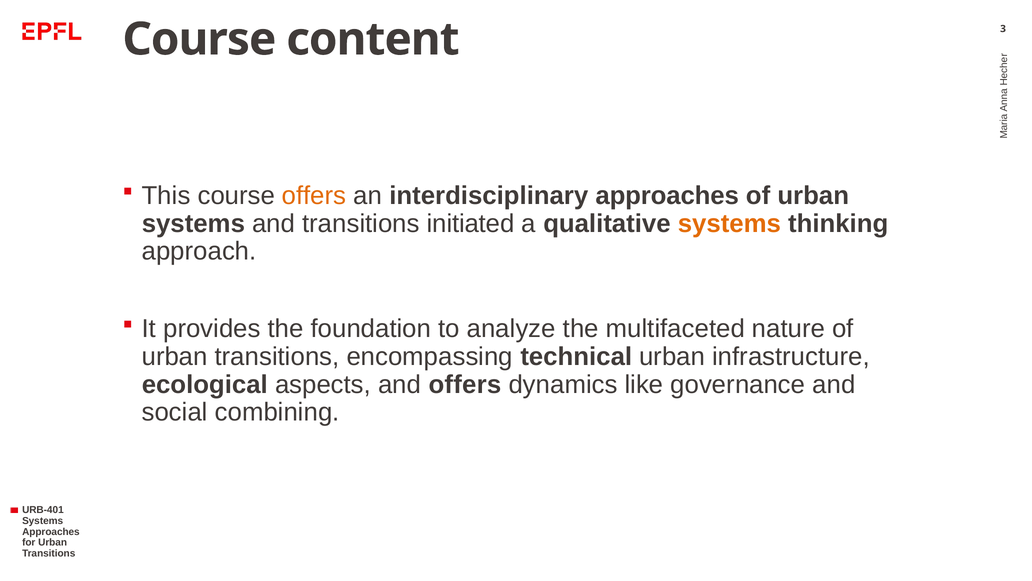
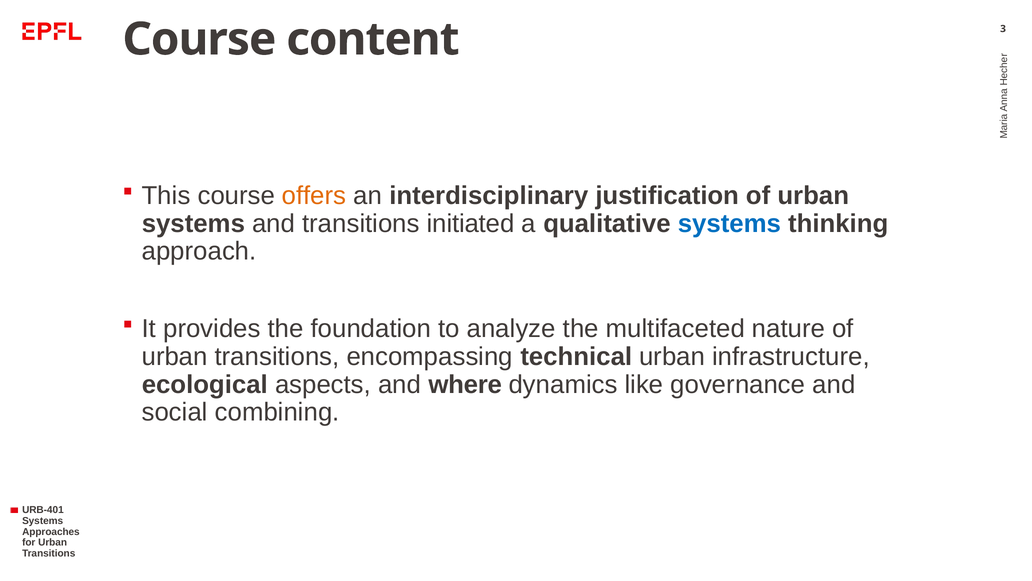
interdisciplinary approaches: approaches -> justification
systems at (729, 223) colour: orange -> blue
and offers: offers -> where
